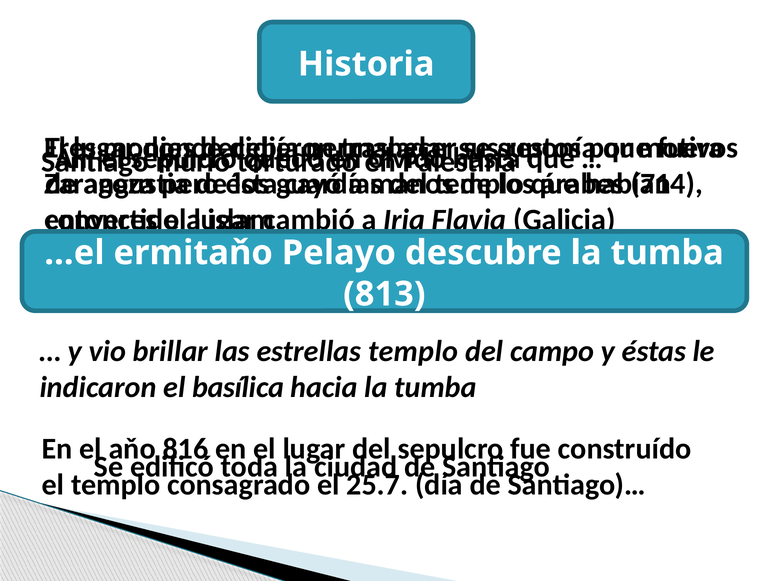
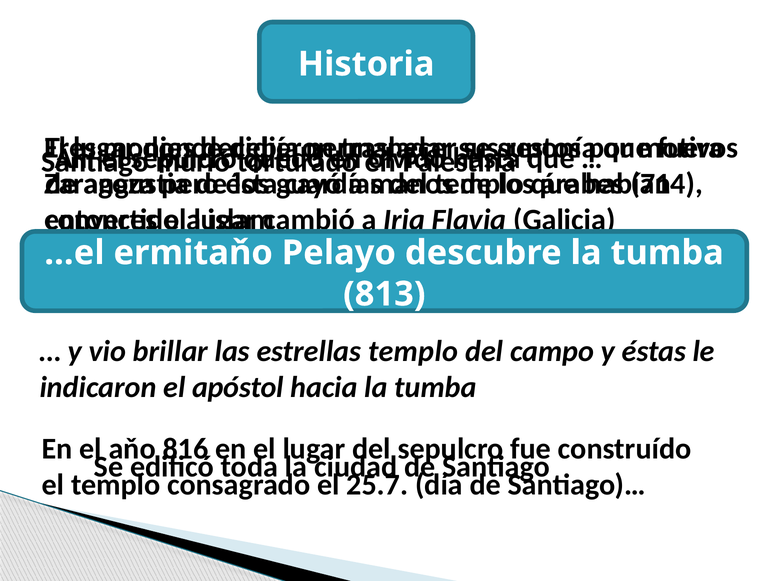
basílica: basílica -> apóstol
